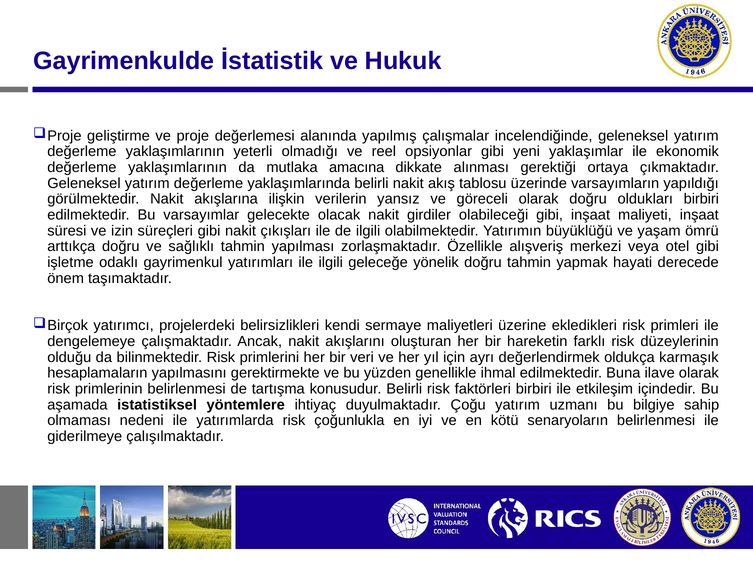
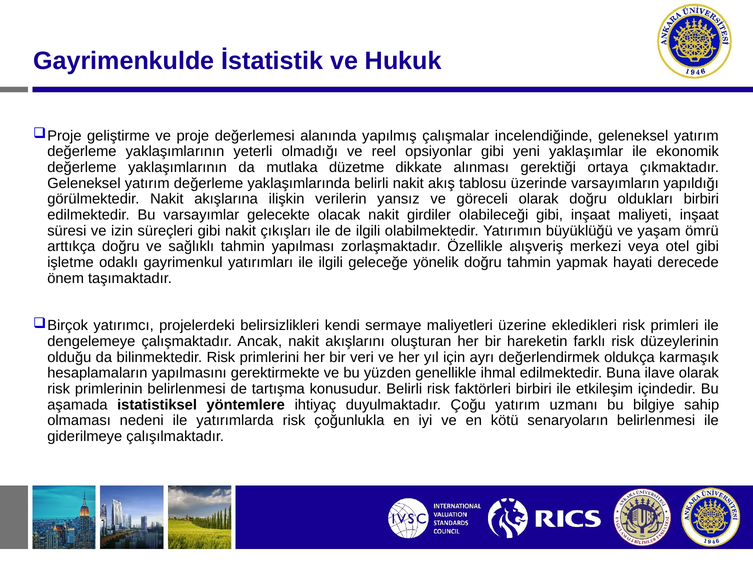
amacına: amacına -> düzetme
